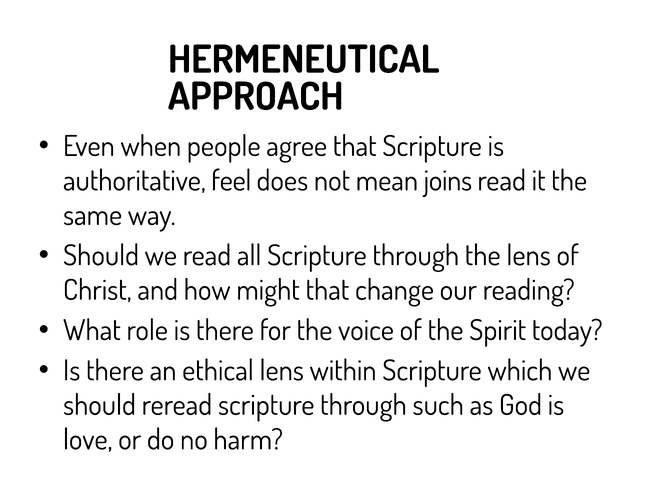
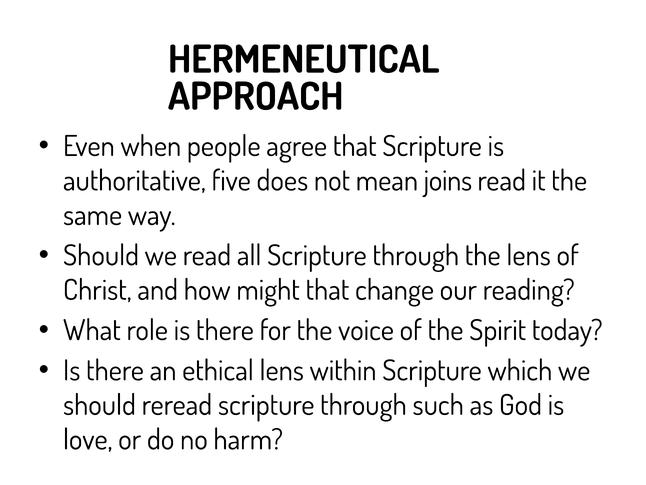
feel: feel -> five
